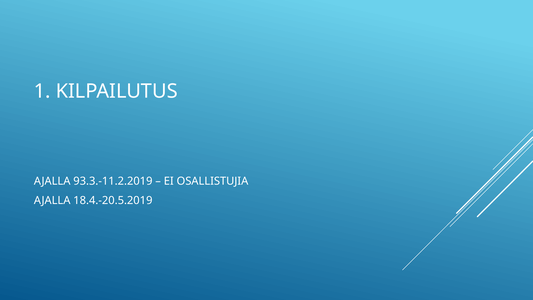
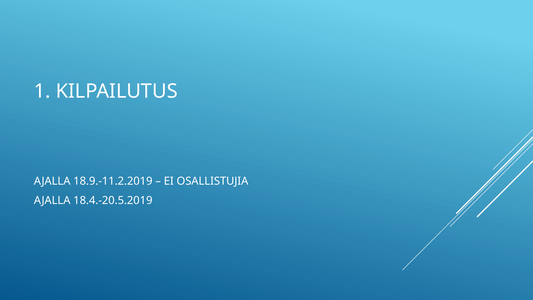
93.3.-11.2.2019: 93.3.-11.2.2019 -> 18.9.-11.2.2019
